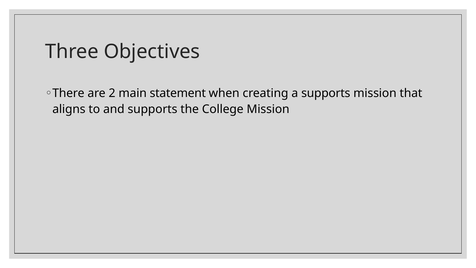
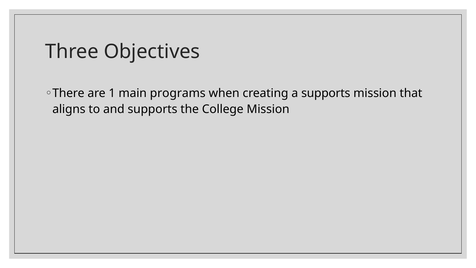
2: 2 -> 1
statement: statement -> programs
